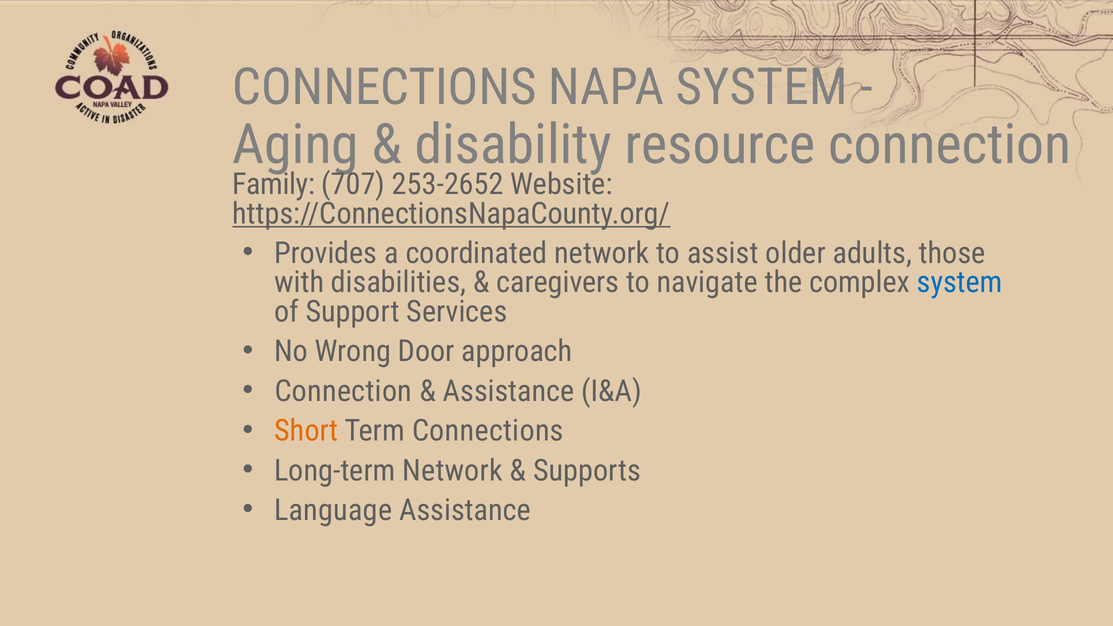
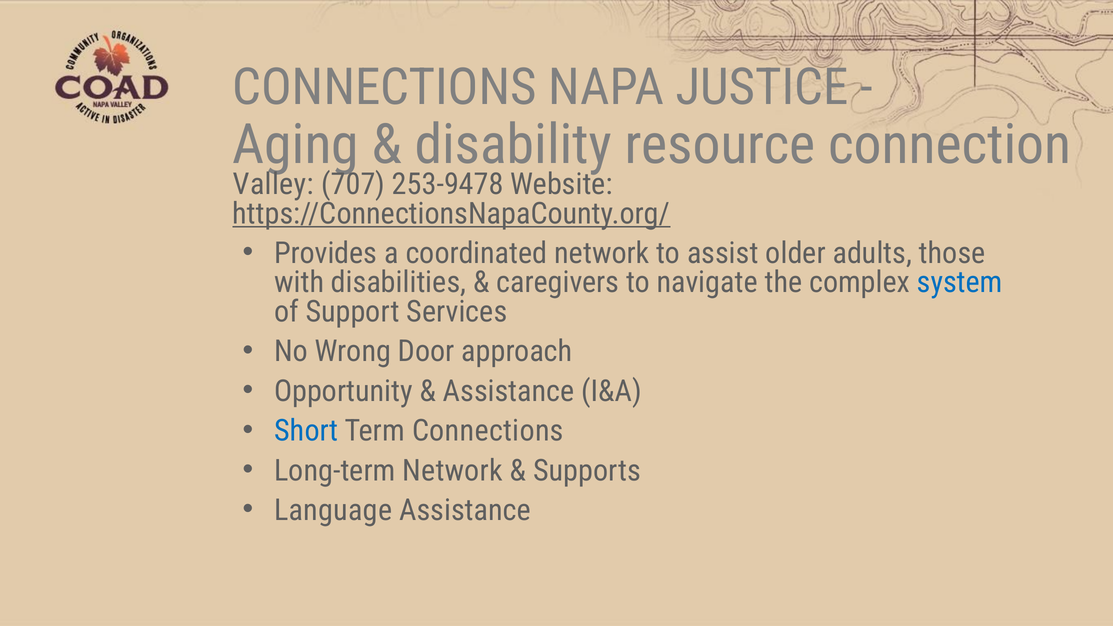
NAPA SYSTEM: SYSTEM -> JUSTICE
Family: Family -> Valley
253-2652: 253-2652 -> 253-9478
Connection at (343, 391): Connection -> Opportunity
Short colour: orange -> blue
